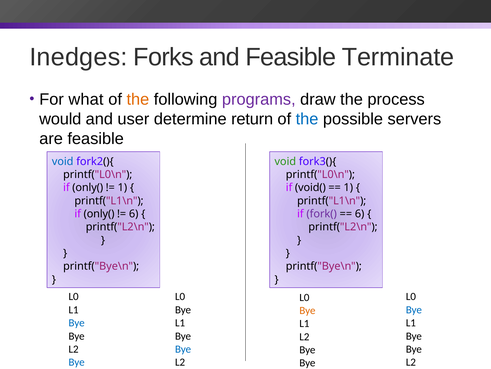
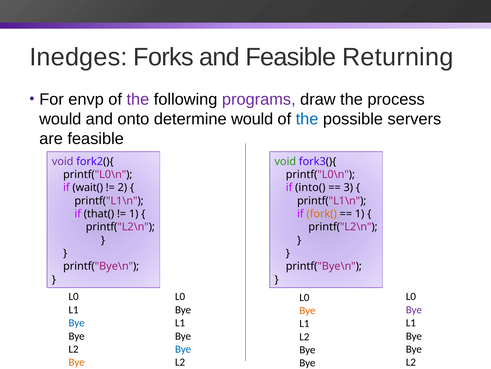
Terminate: Terminate -> Returning
what: what -> envp
the at (138, 99) colour: orange -> purple
user: user -> onto
determine return: return -> would
void at (63, 161) colour: blue -> purple
only( at (88, 187): only( -> wait(
1 at (122, 187): 1 -> 2
void(: void( -> into(
1 at (348, 187): 1 -> 3
only( at (99, 213): only( -> that(
6 at (134, 213): 6 -> 1
fork( colour: purple -> orange
6 at (360, 213): 6 -> 1
Bye at (414, 309) colour: blue -> purple
Bye at (77, 362) colour: blue -> orange
